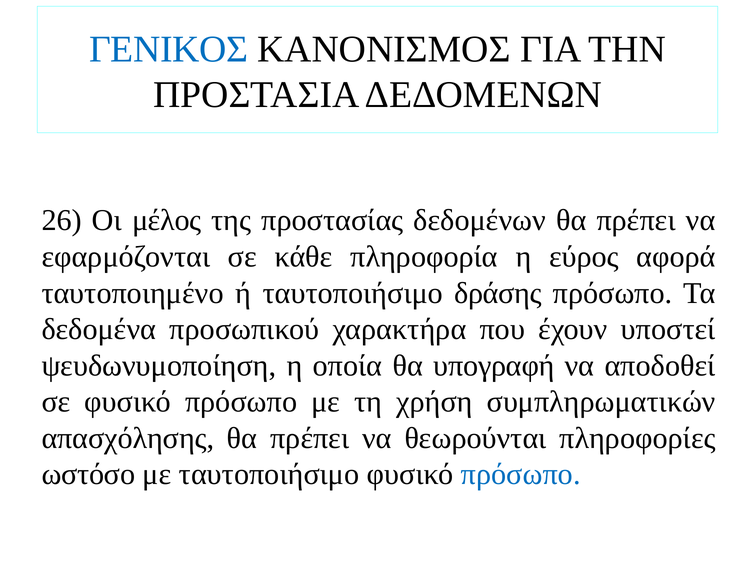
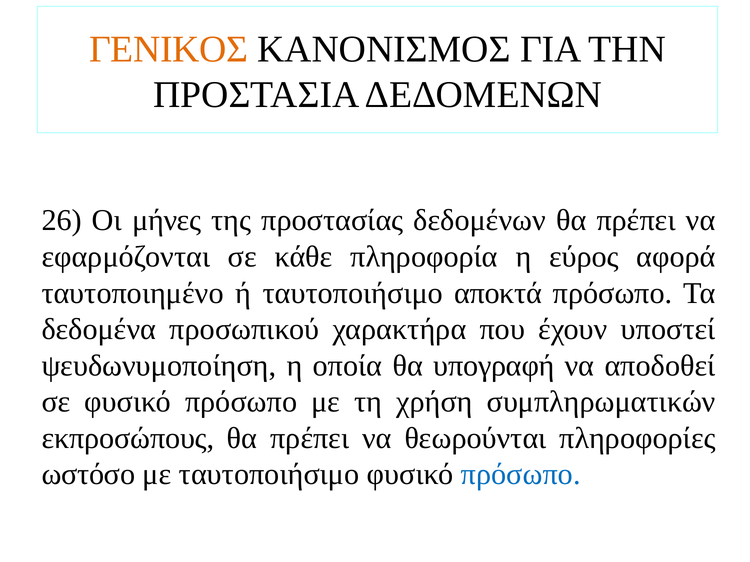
ΓΕΝΙΚΟΣ colour: blue -> orange
μέλος: μέλος -> μήνες
δράσης: δράσης -> αποκτά
απασχόλησης: απασχόλησης -> εκπροσώπους
